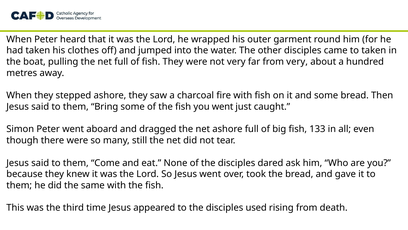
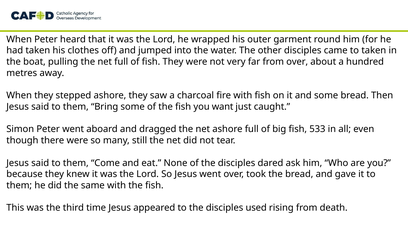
from very: very -> over
you went: went -> want
133: 133 -> 533
